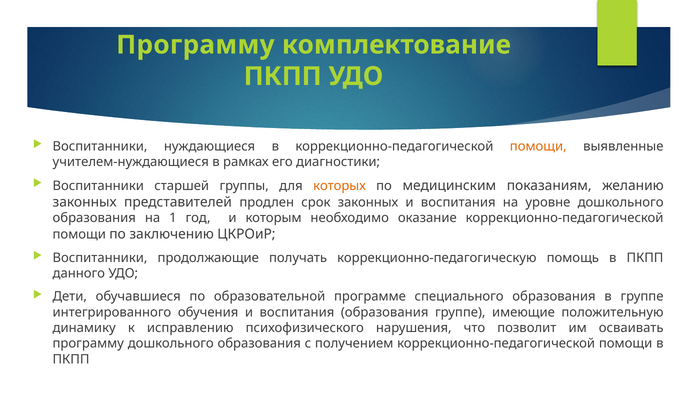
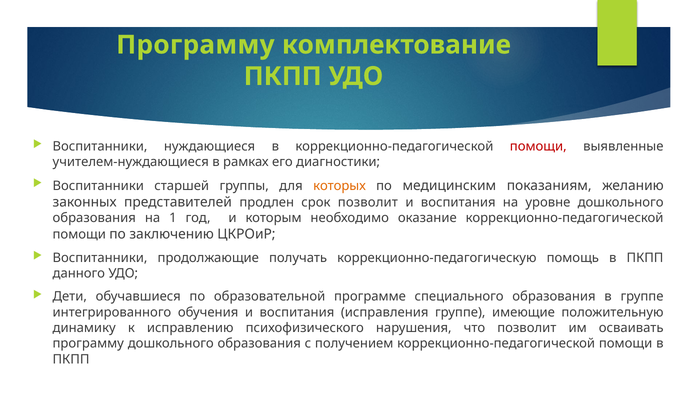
помощи at (538, 146) colour: orange -> red
срок законных: законных -> позволит
воспитания образования: образования -> исправления
